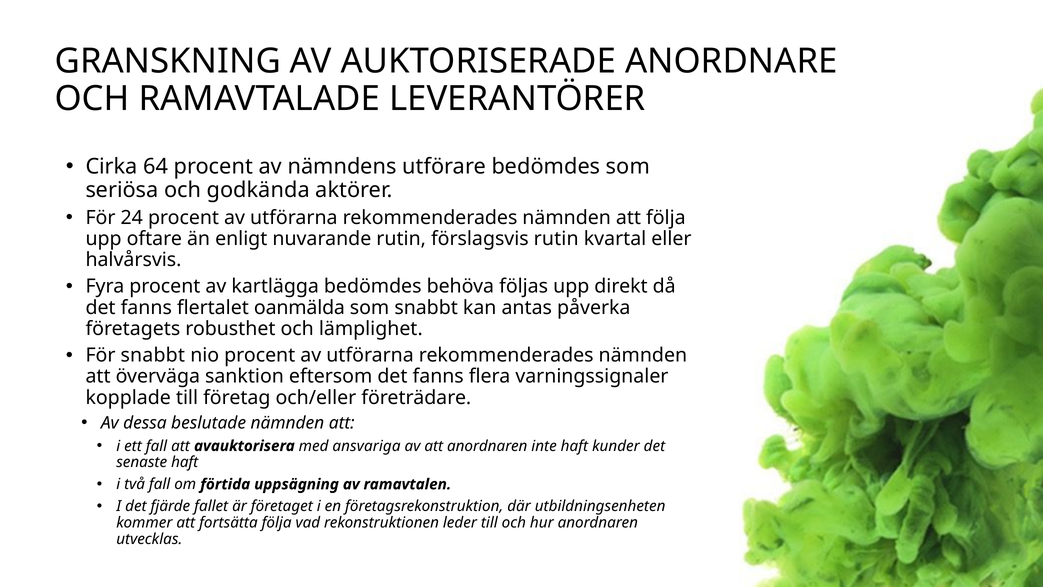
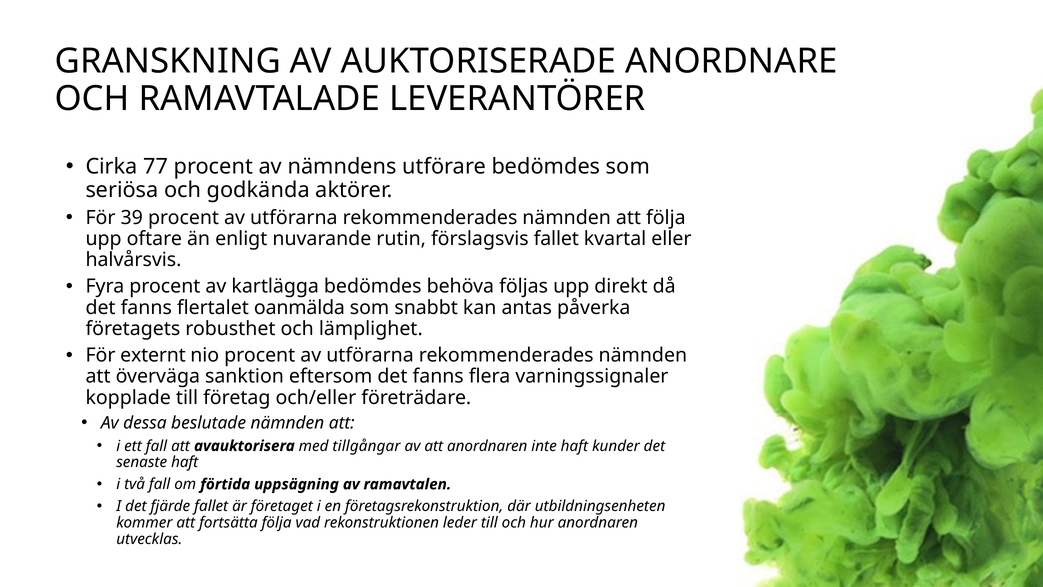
64: 64 -> 77
24: 24 -> 39
förslagsvis rutin: rutin -> fallet
För snabbt: snabbt -> externt
ansvariga: ansvariga -> tillgångar
